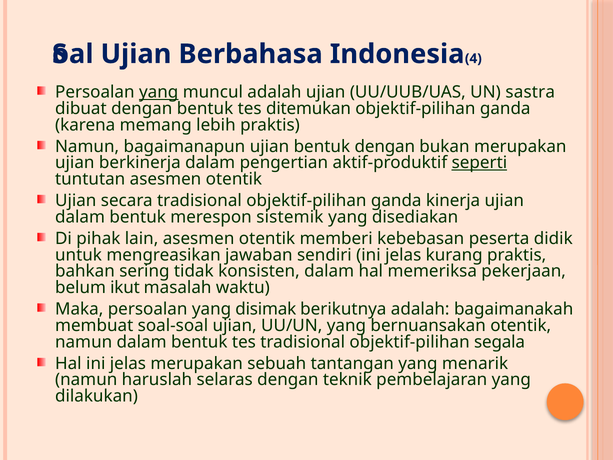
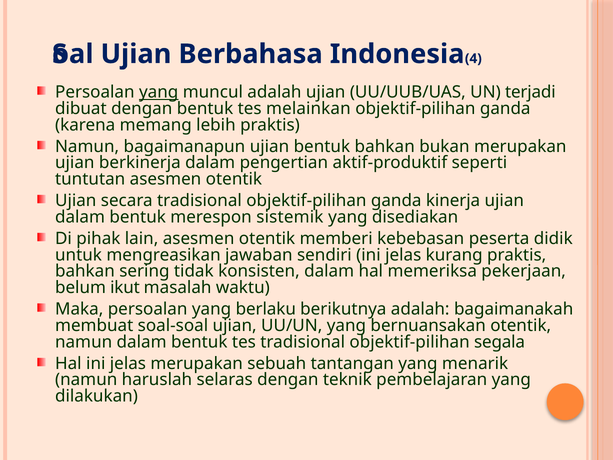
sastra: sastra -> terjadi
ditemukan: ditemukan -> melainkan
bentuk dengan: dengan -> bahkan
seperti underline: present -> none
disimak: disimak -> berlaku
